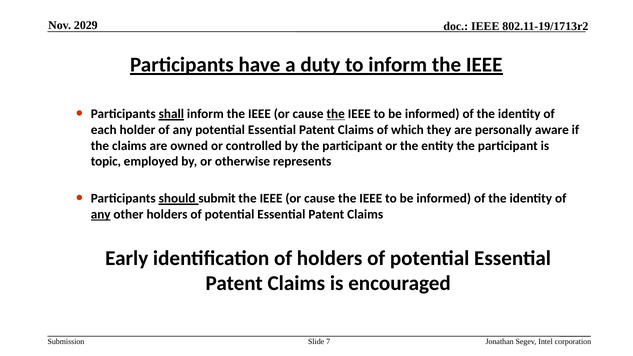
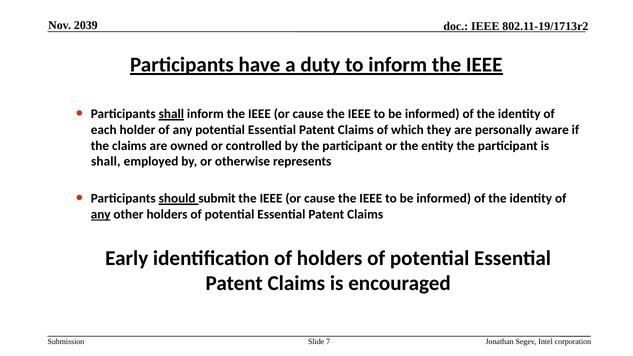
2029: 2029 -> 2039
the at (336, 114) underline: present -> none
topic at (106, 162): topic -> shall
